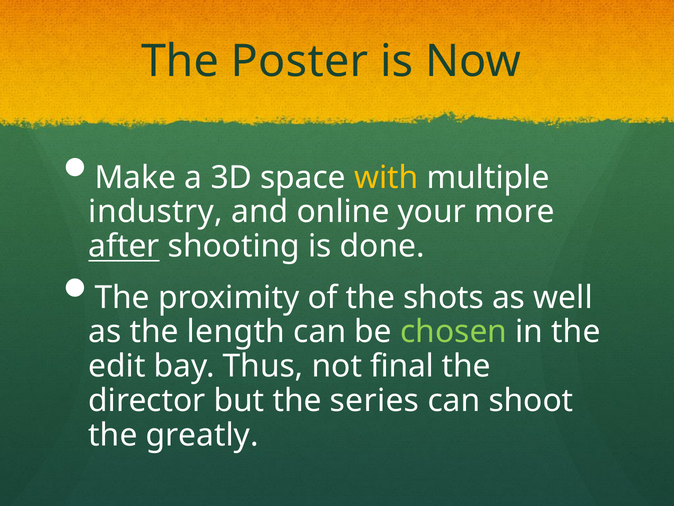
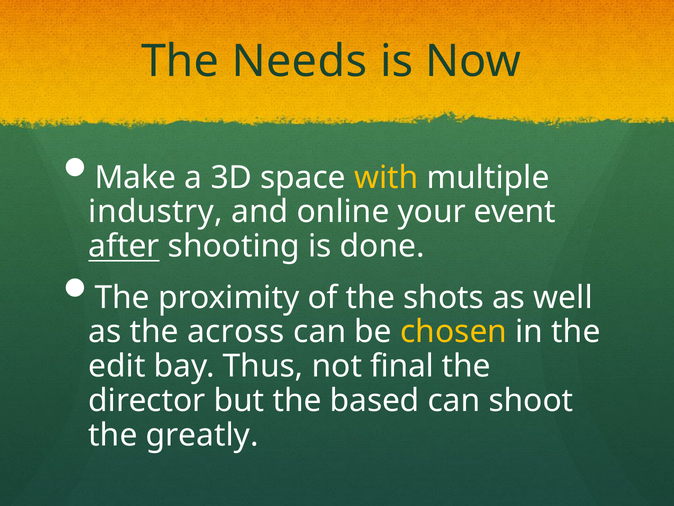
Poster: Poster -> Needs
more: more -> event
length: length -> across
chosen colour: light green -> yellow
series: series -> based
